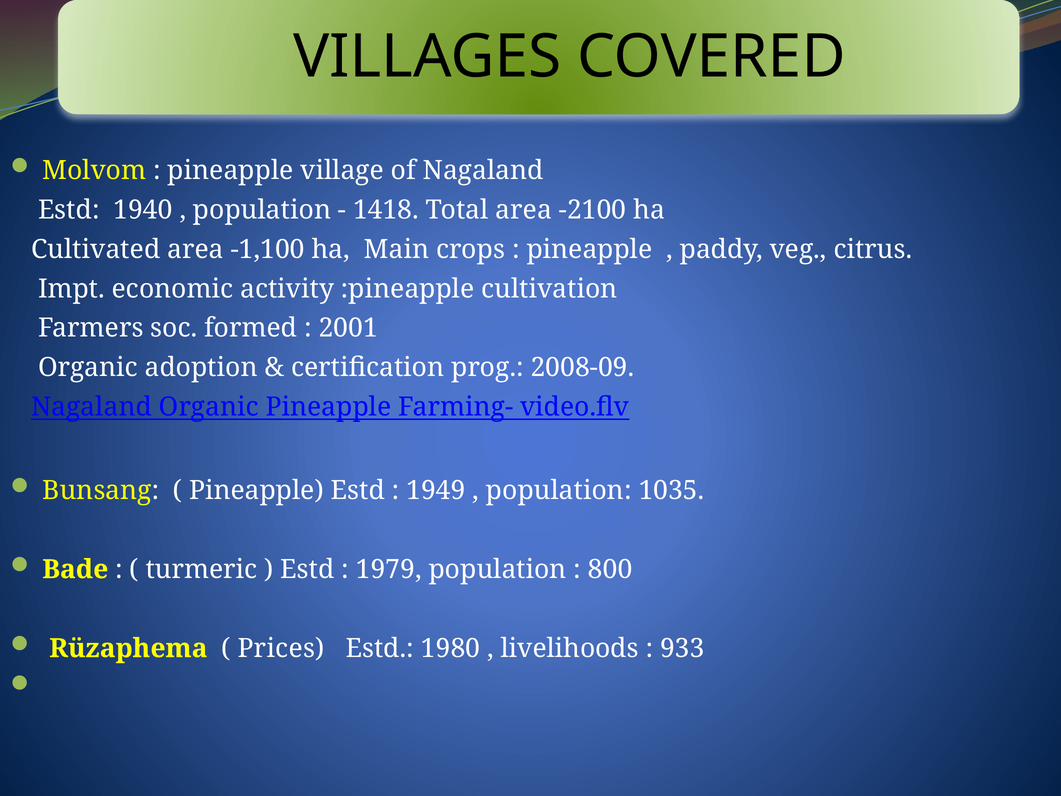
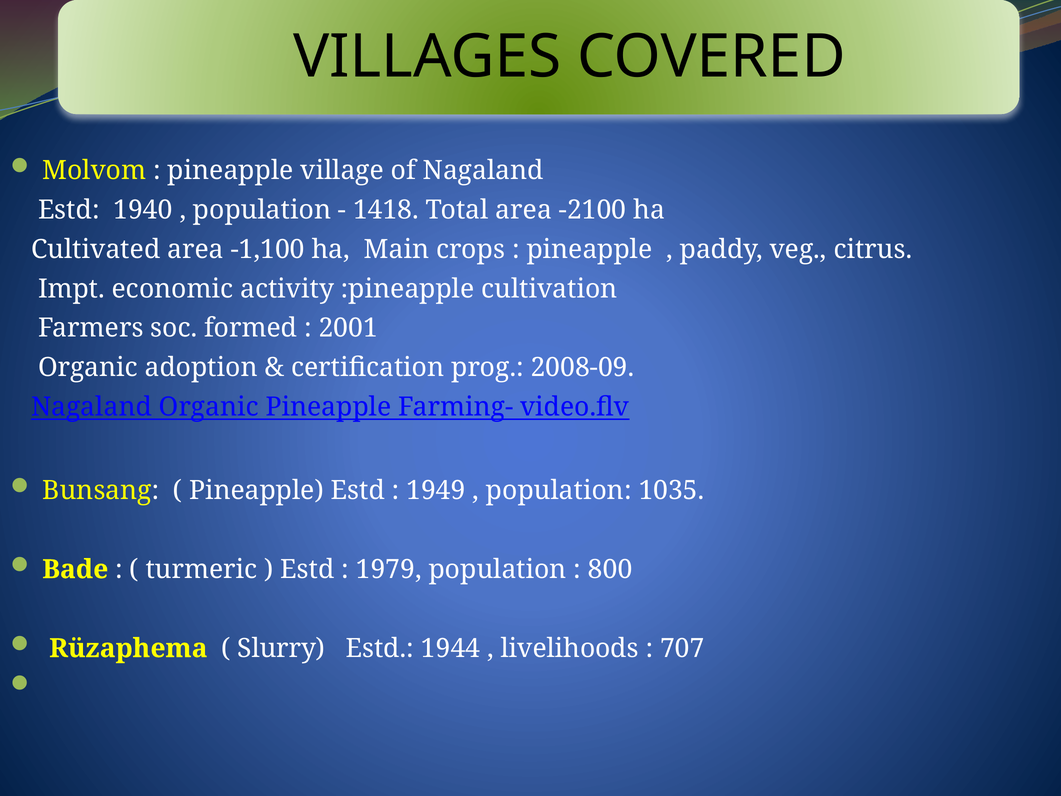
Prices: Prices -> Slurry
1980: 1980 -> 1944
933: 933 -> 707
